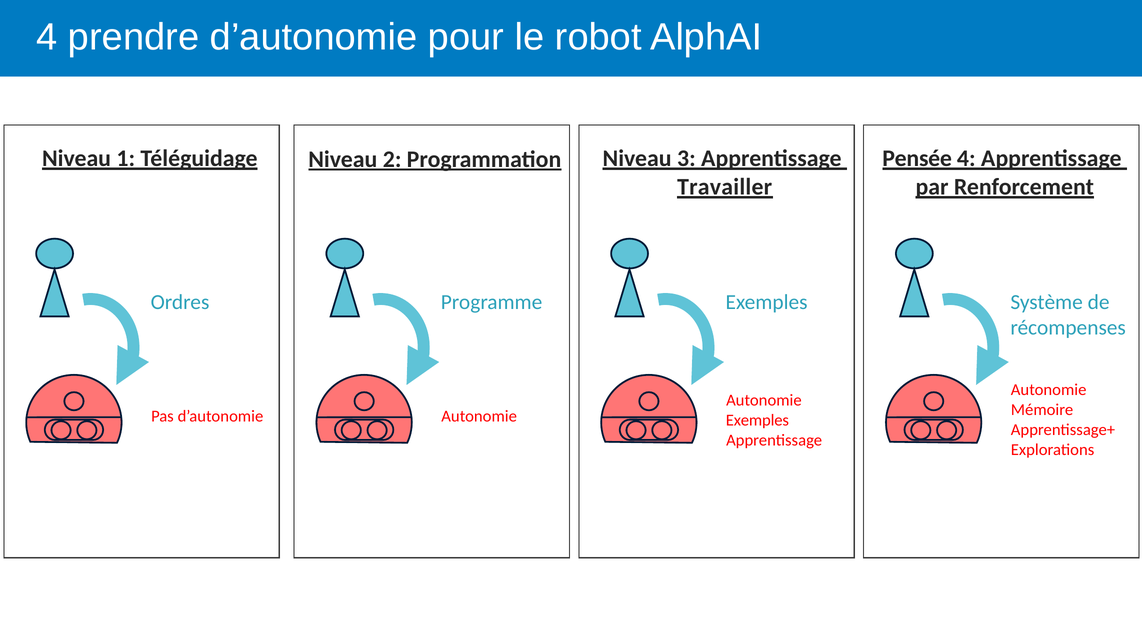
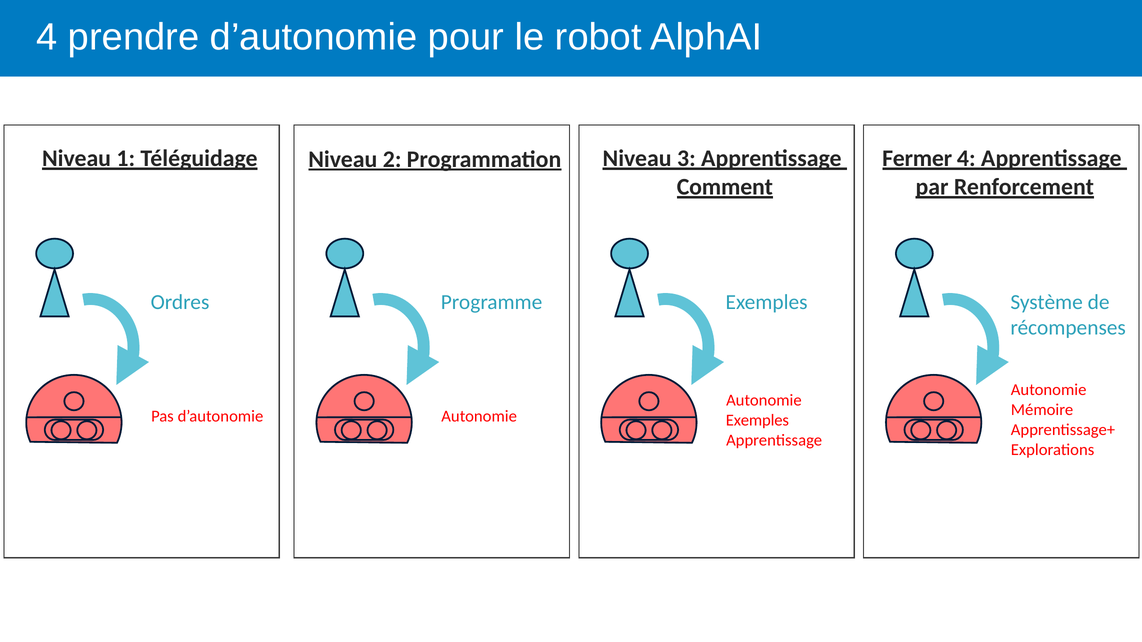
Pensée: Pensée -> Fermer
Travailler: Travailler -> Comment
